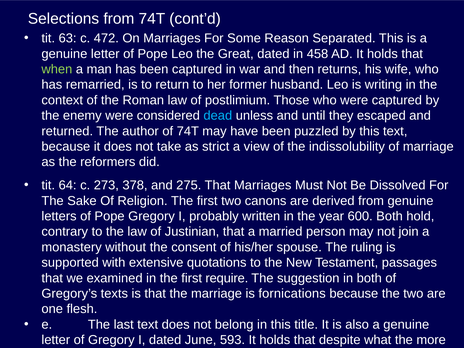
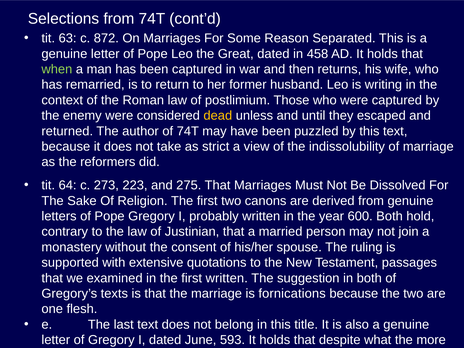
472: 472 -> 872
dead colour: light blue -> yellow
378: 378 -> 223
first require: require -> written
